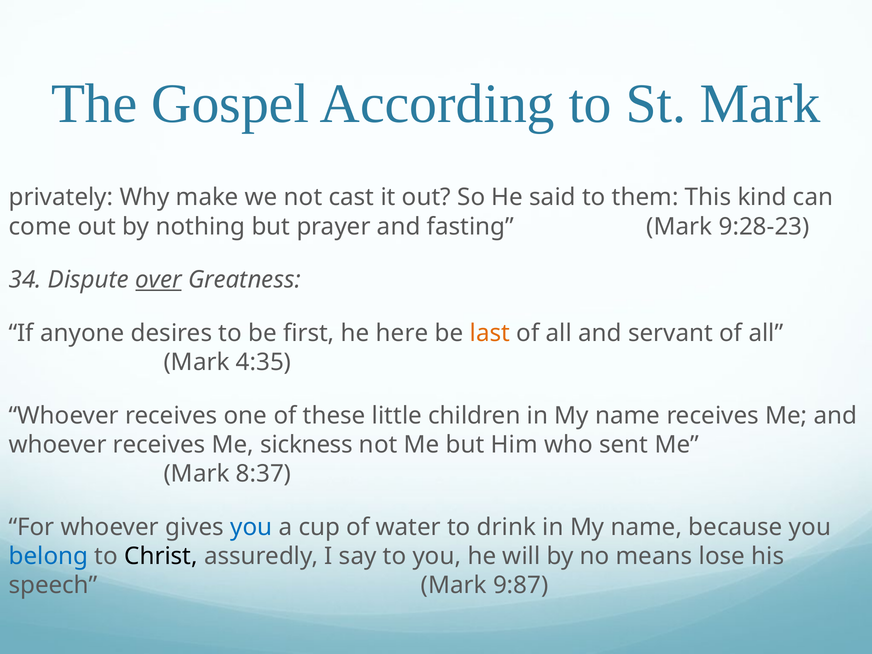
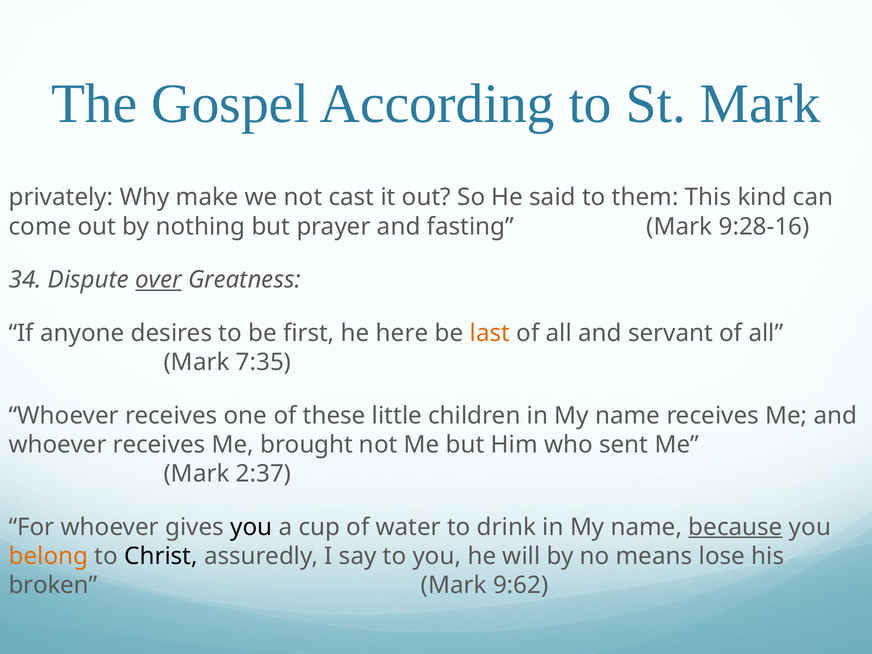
9:28-23: 9:28-23 -> 9:28-16
4:35: 4:35 -> 7:35
sickness: sickness -> brought
8:37: 8:37 -> 2:37
you at (251, 527) colour: blue -> black
because underline: none -> present
belong colour: blue -> orange
speech: speech -> broken
9:87: 9:87 -> 9:62
